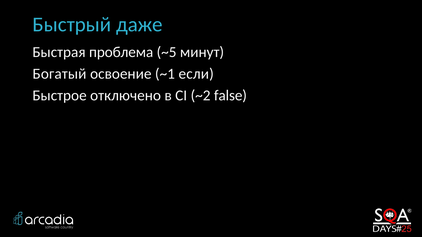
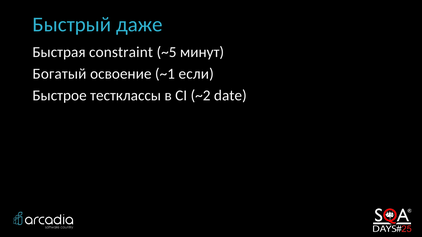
проблема: проблема -> constraint
отключено: отключено -> тестклассы
false: false -> date
